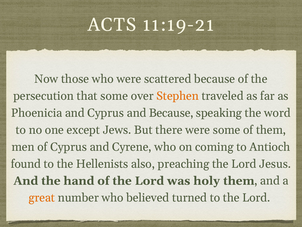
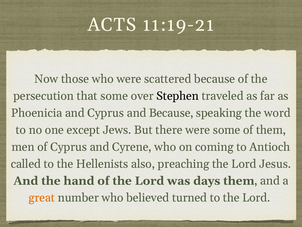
Stephen colour: orange -> black
found: found -> called
holy: holy -> days
